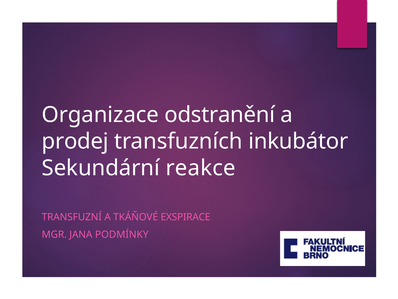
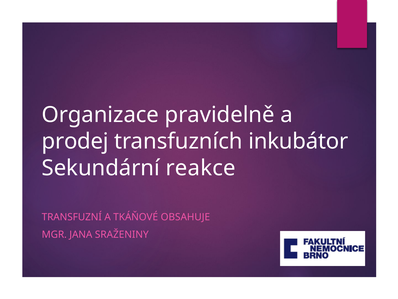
odstranění: odstranění -> pravidelně
EXSPIRACE: EXSPIRACE -> OBSAHUJE
PODMÍNKY: PODMÍNKY -> SRAŽENINY
